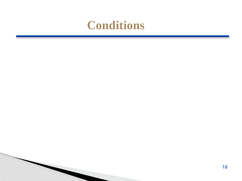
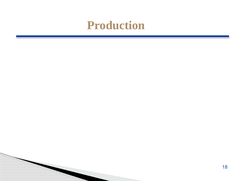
Conditions: Conditions -> Production
